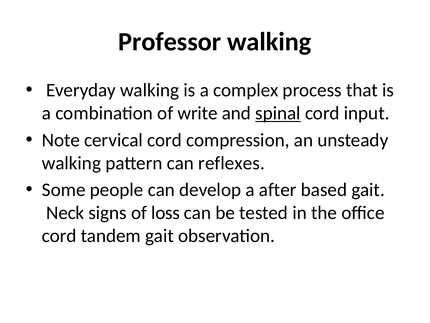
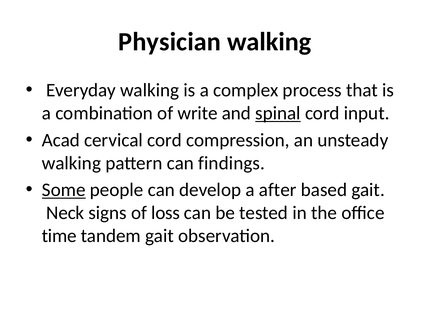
Professor: Professor -> Physician
Note: Note -> Acad
reflexes: reflexes -> findings
Some underline: none -> present
cord at (59, 235): cord -> time
